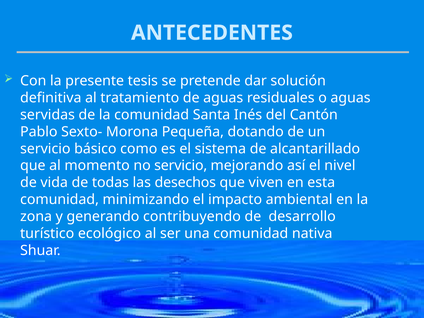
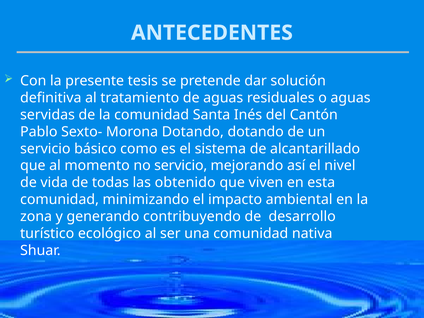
Morona Pequeña: Pequeña -> Dotando
desechos: desechos -> obtenido
